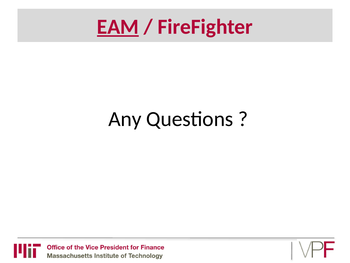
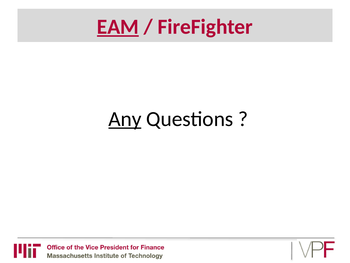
Any underline: none -> present
